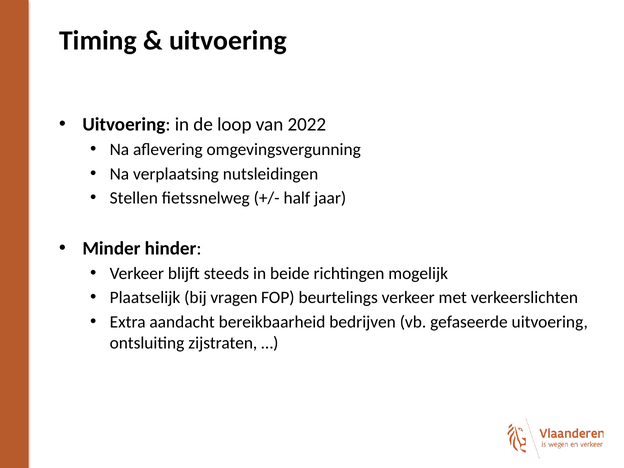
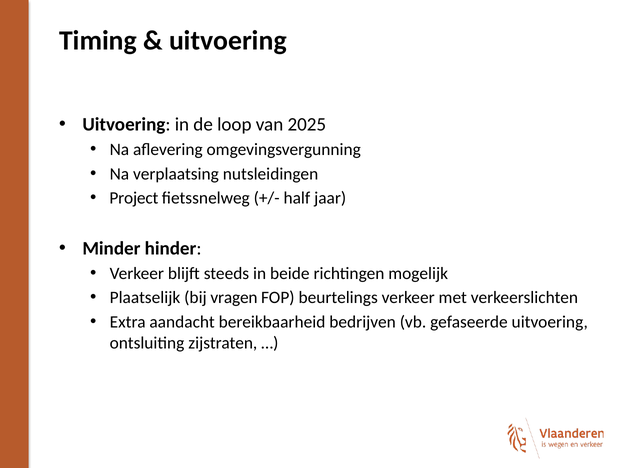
2022: 2022 -> 2025
Stellen: Stellen -> Project
